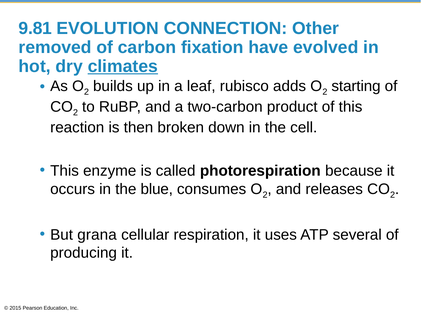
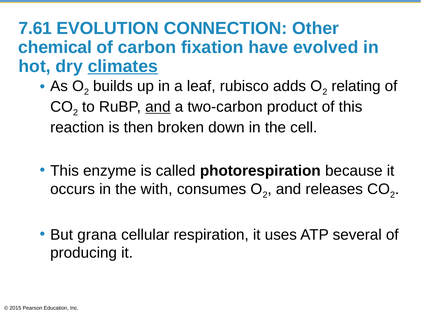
9.81: 9.81 -> 7.61
removed: removed -> chemical
starting: starting -> relating
and at (158, 107) underline: none -> present
blue: blue -> with
